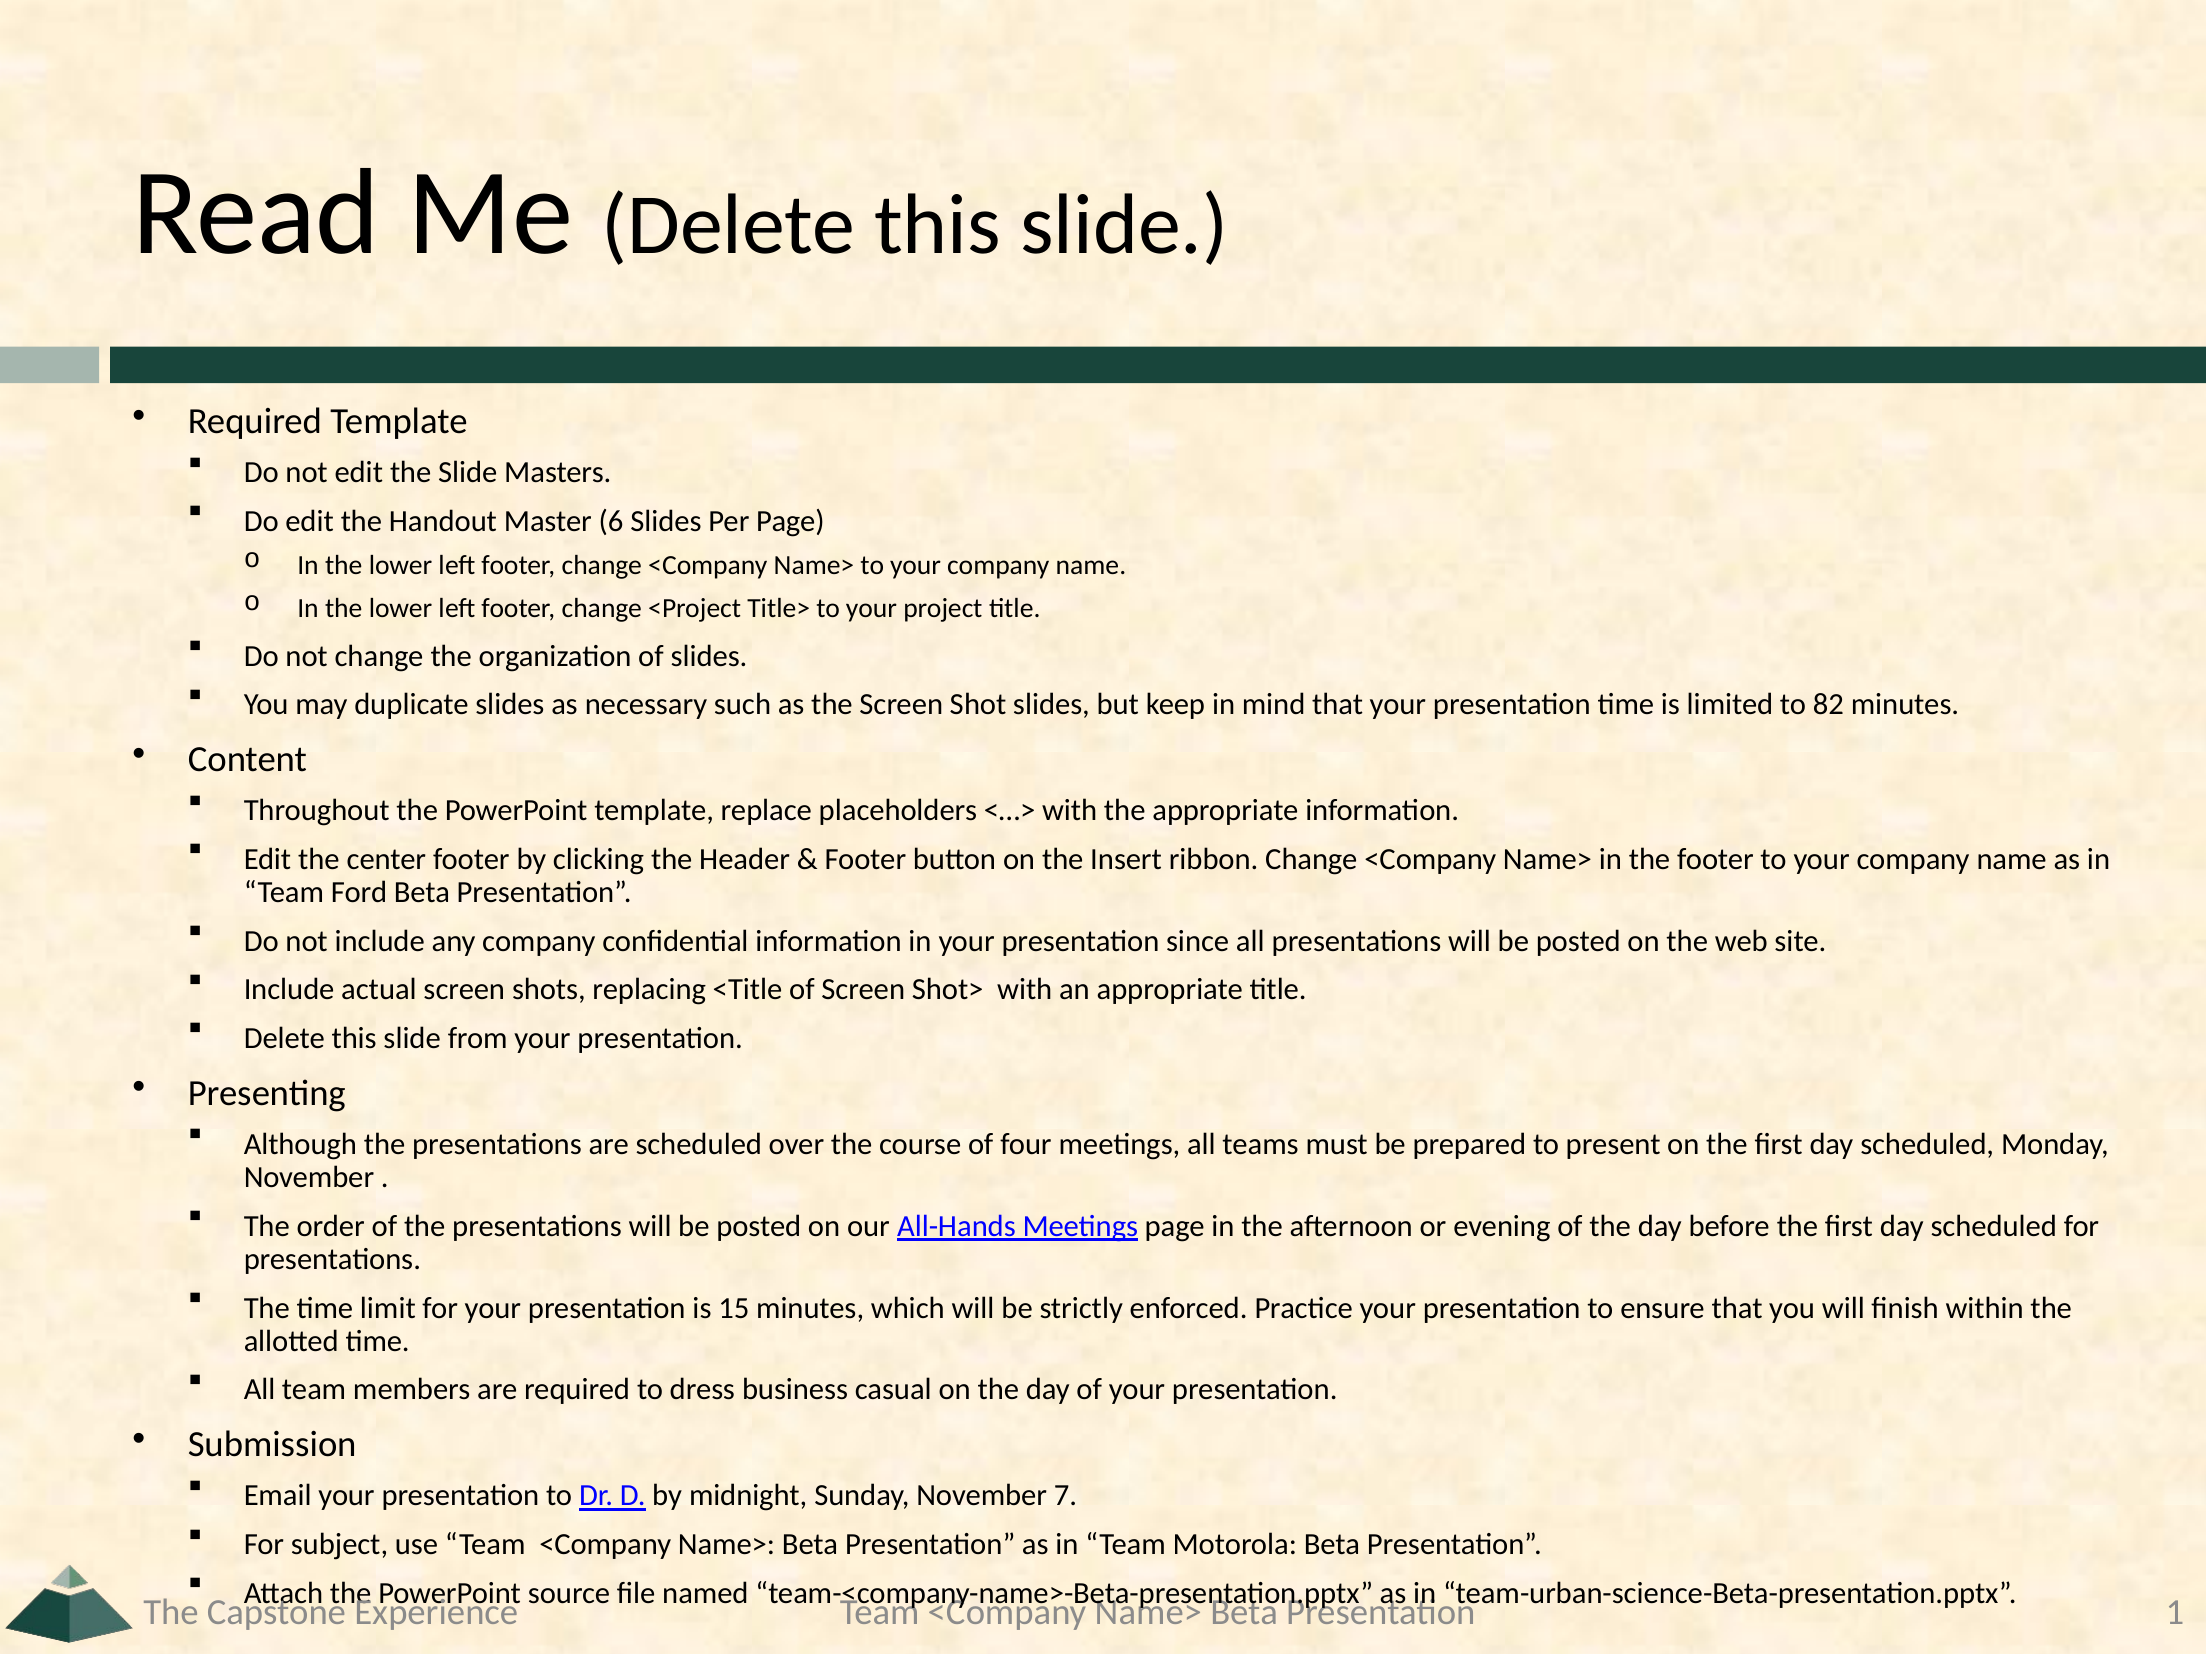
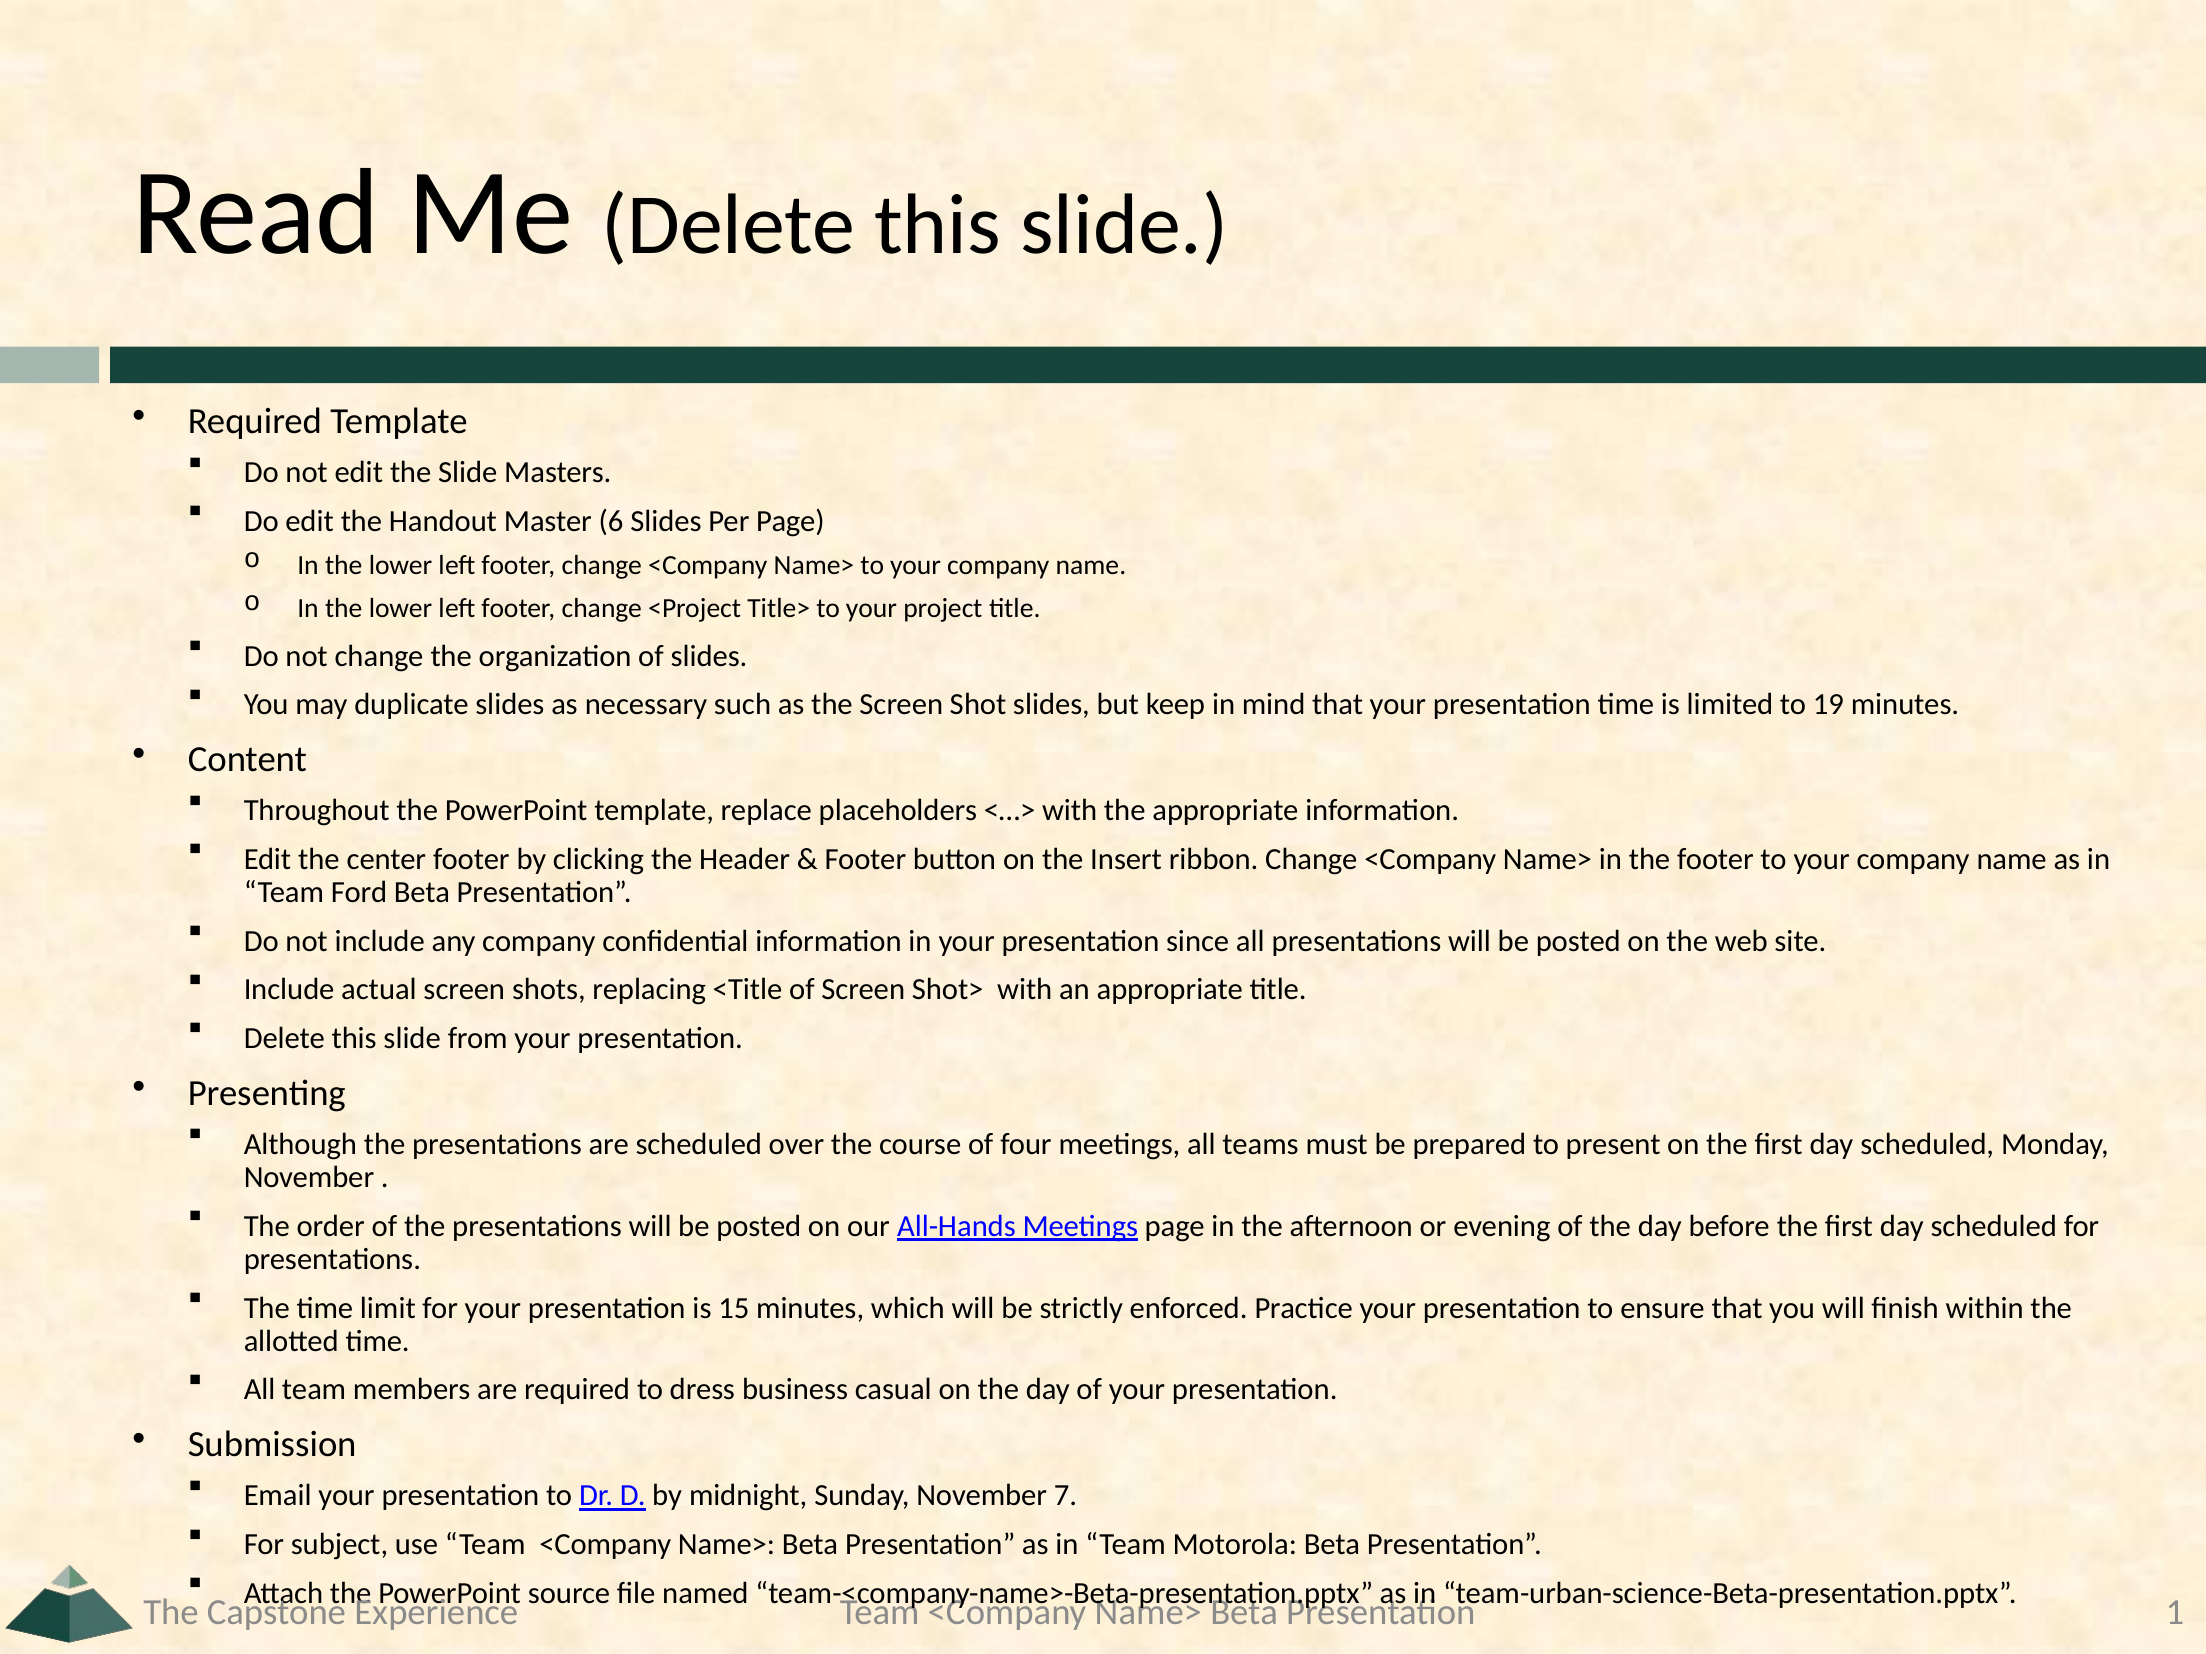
82: 82 -> 19
